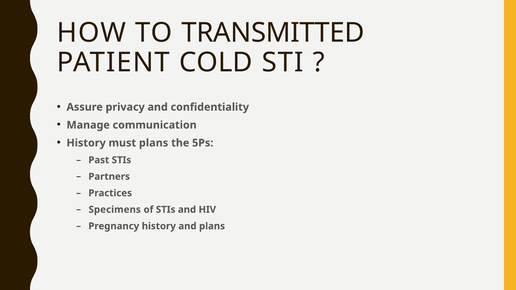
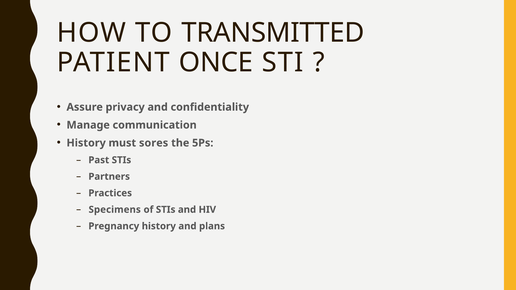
COLD: COLD -> ONCE
must plans: plans -> sores
